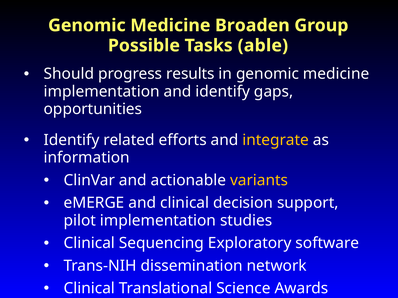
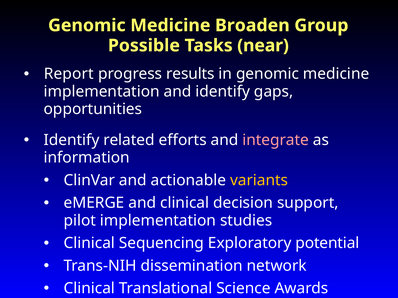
able: able -> near
Should: Should -> Report
integrate colour: yellow -> pink
software: software -> potential
